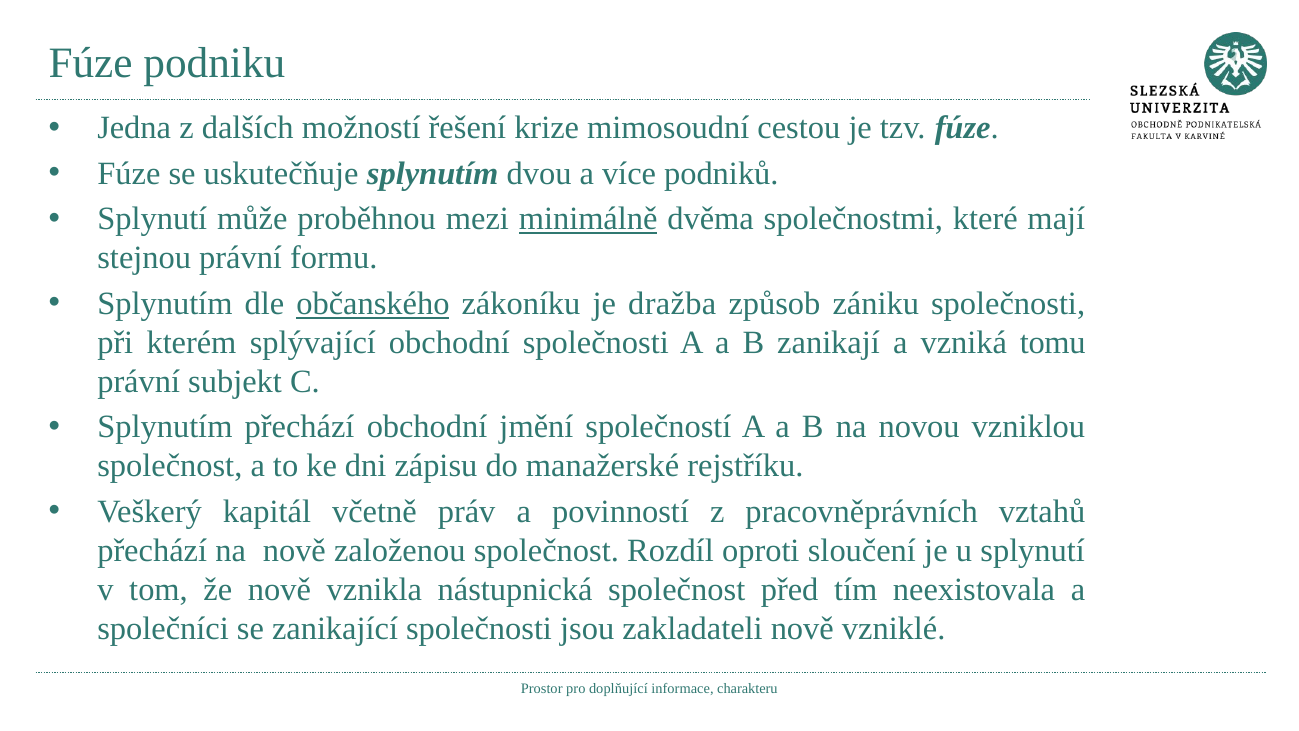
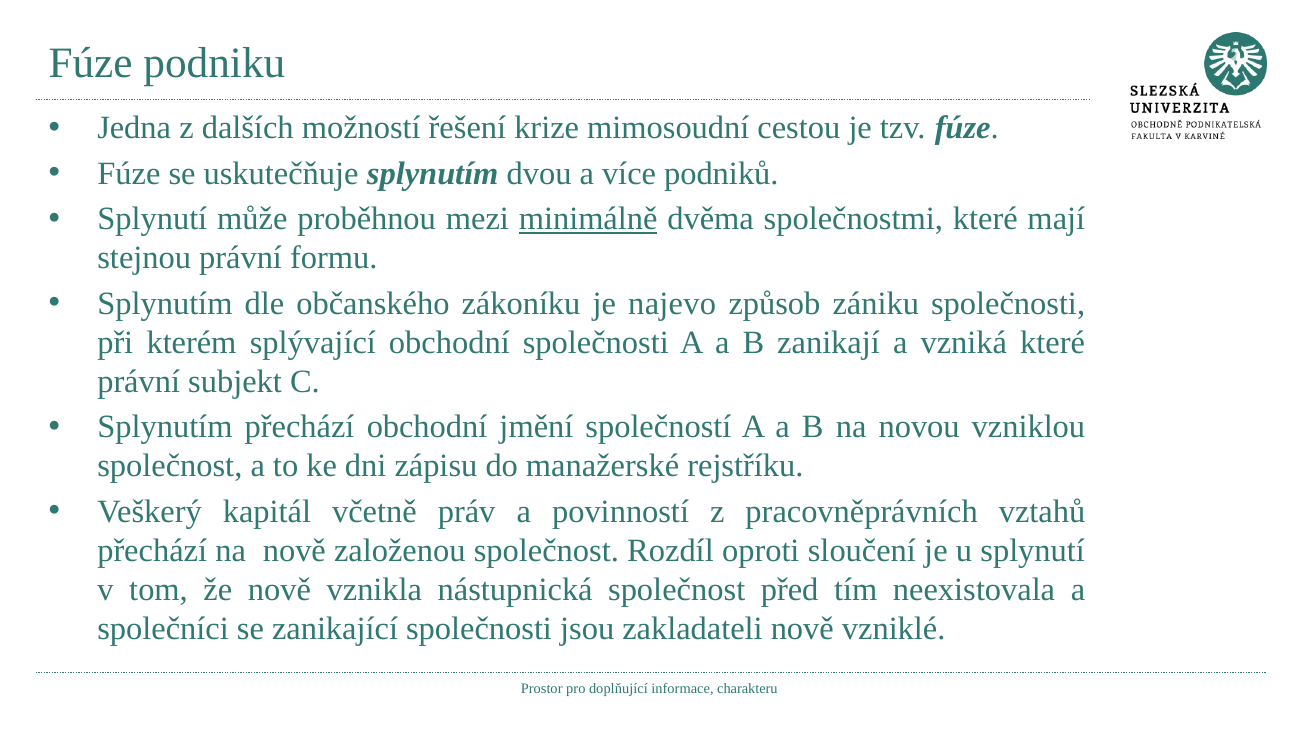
občanského underline: present -> none
dražba: dražba -> najevo
vzniká tomu: tomu -> které
